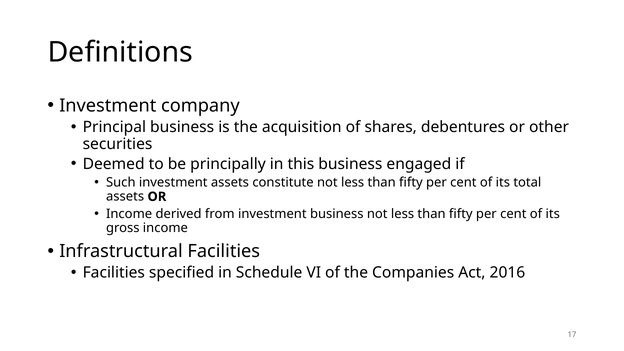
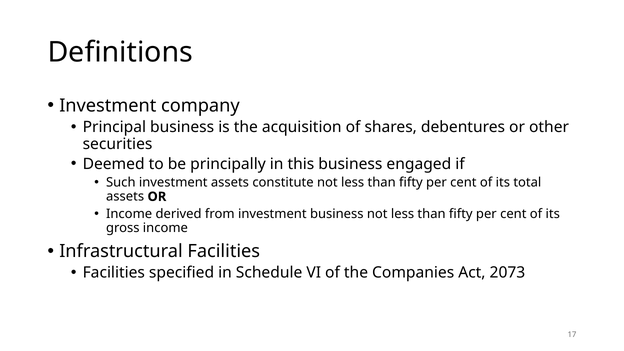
2016: 2016 -> 2073
